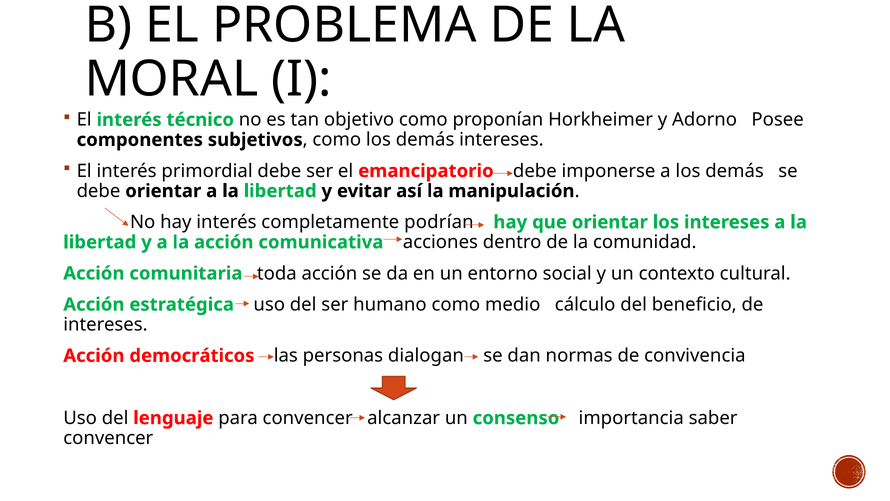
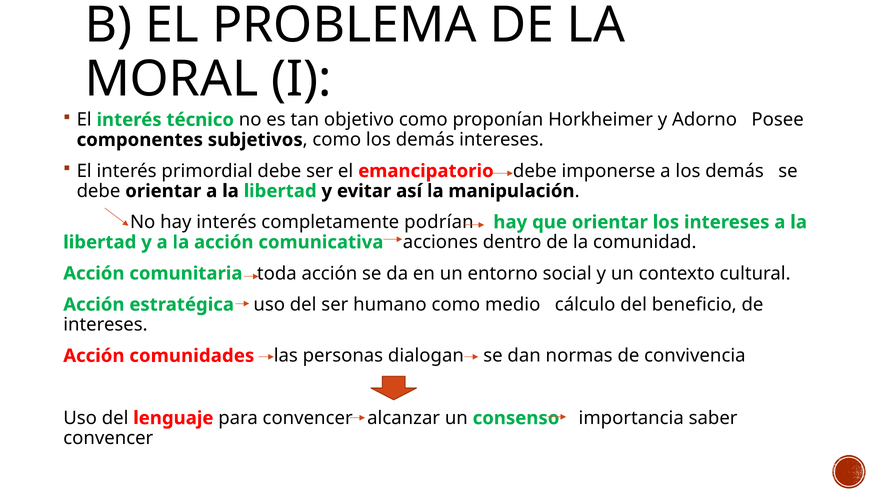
democráticos: democráticos -> comunidades
